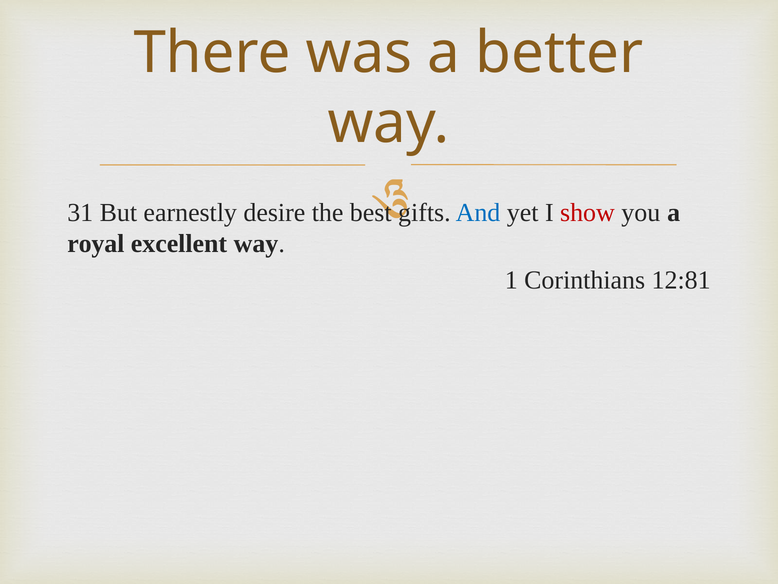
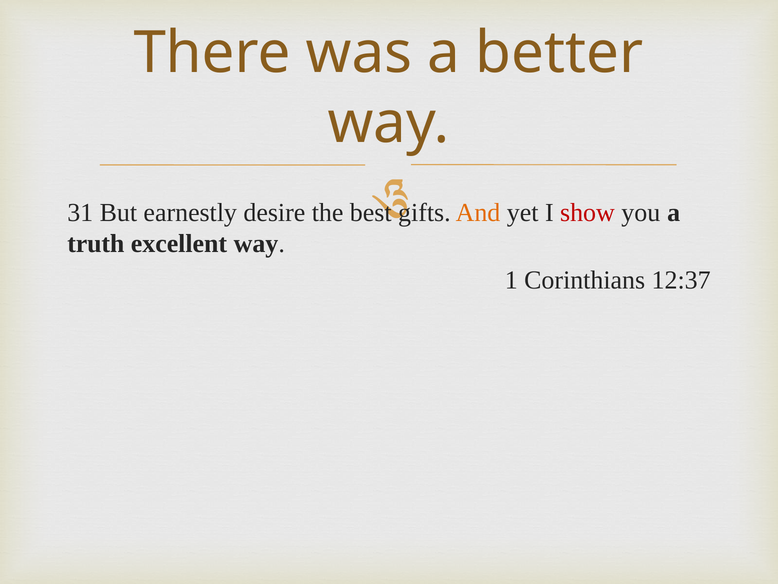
And colour: blue -> orange
royal: royal -> truth
12:81: 12:81 -> 12:37
